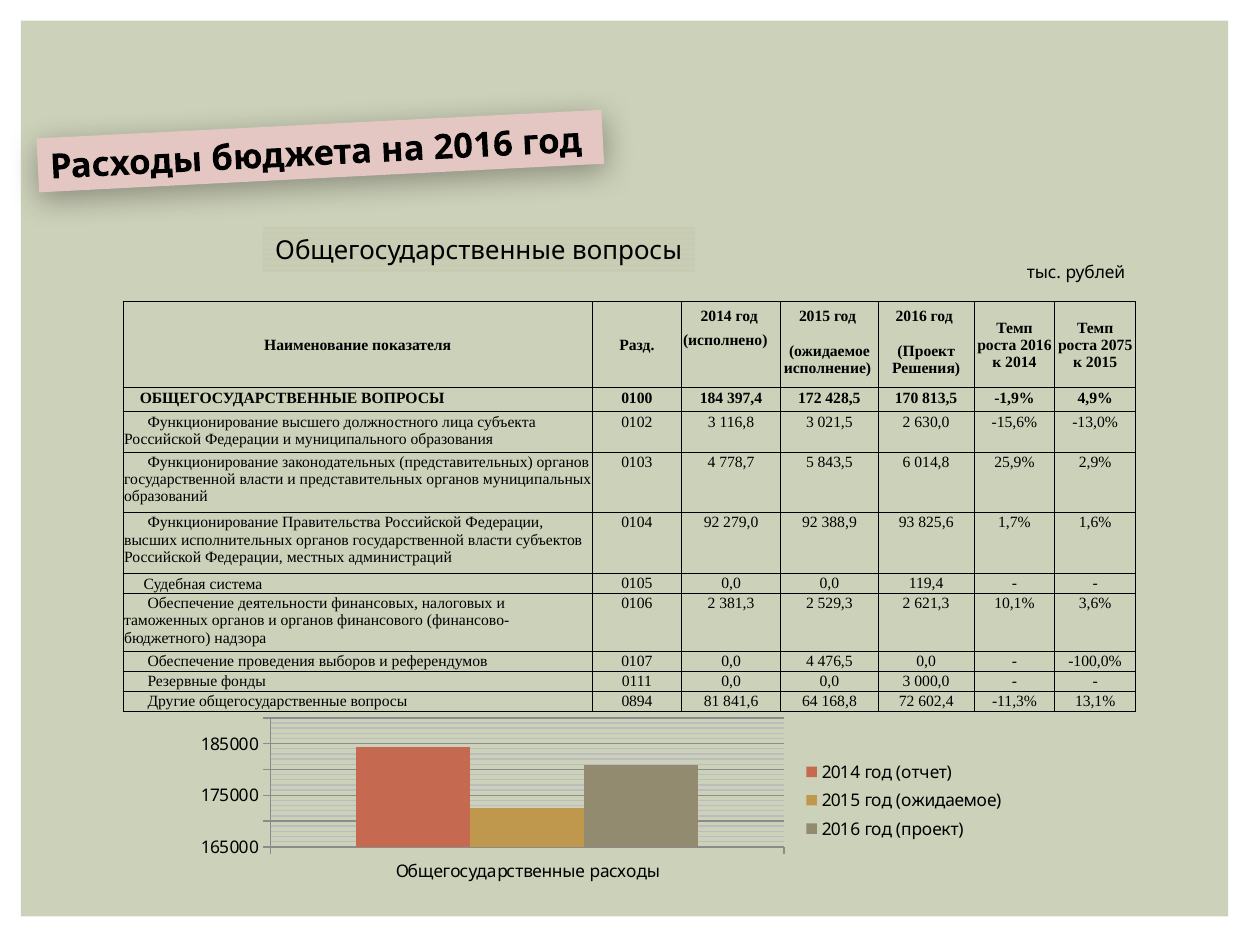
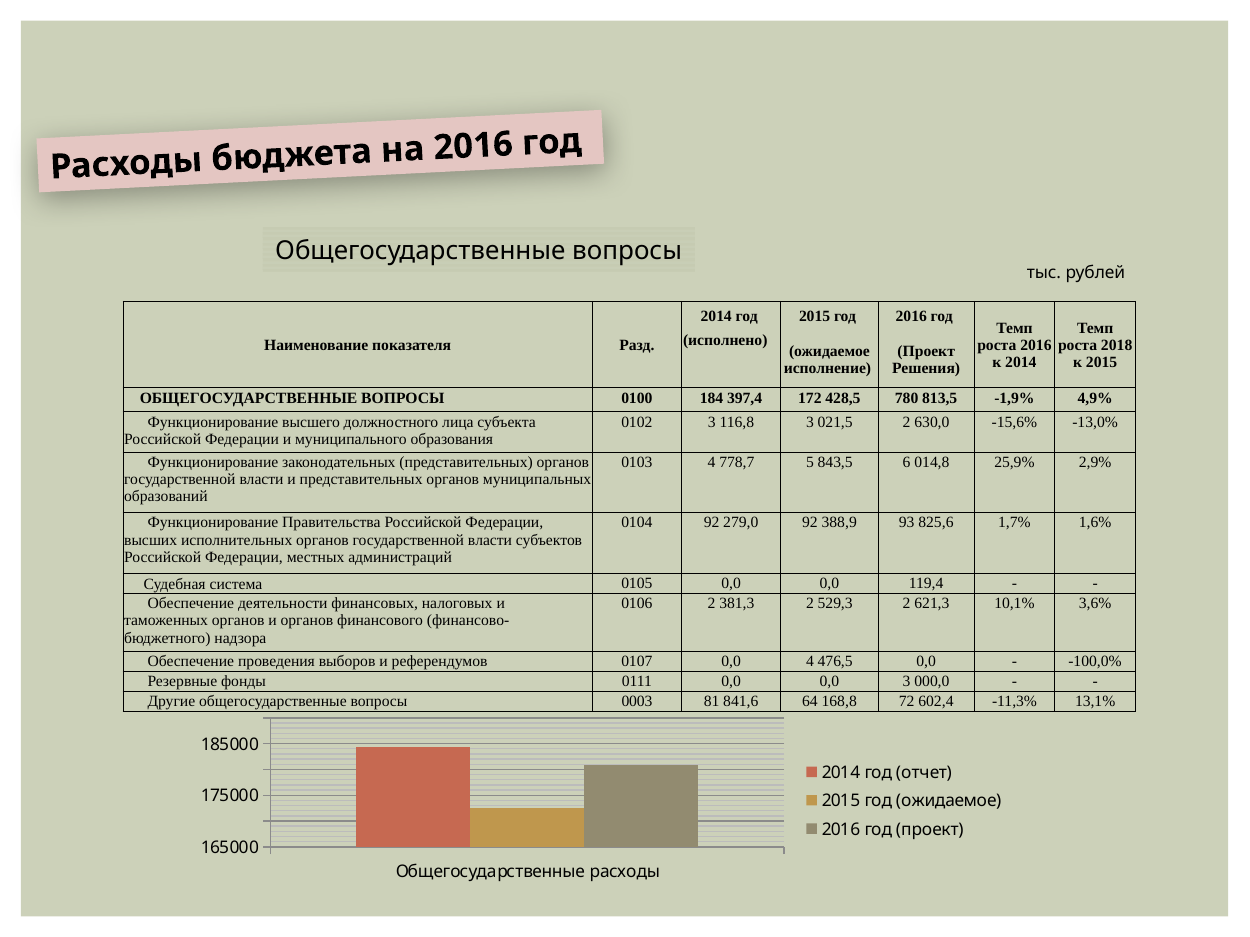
2075: 2075 -> 2018
170: 170 -> 780
0894: 0894 -> 0003
